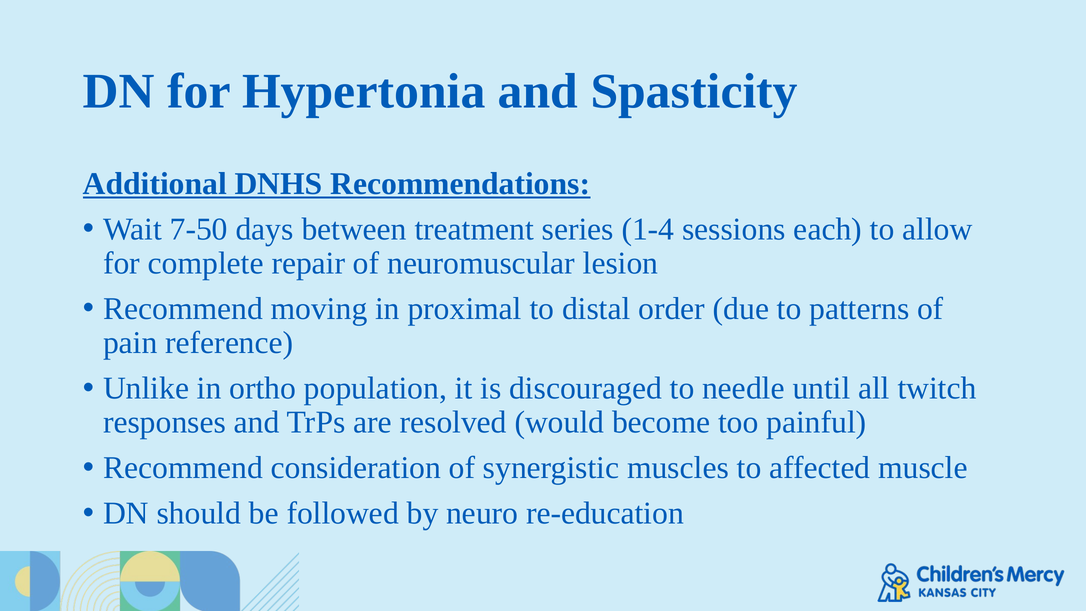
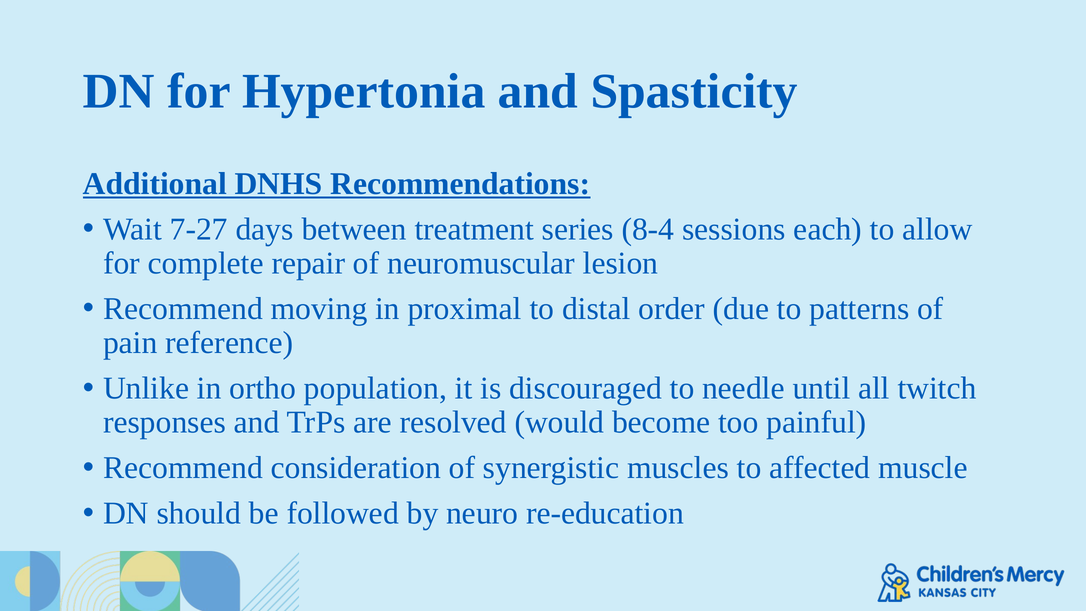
7-50: 7-50 -> 7-27
1-4: 1-4 -> 8-4
